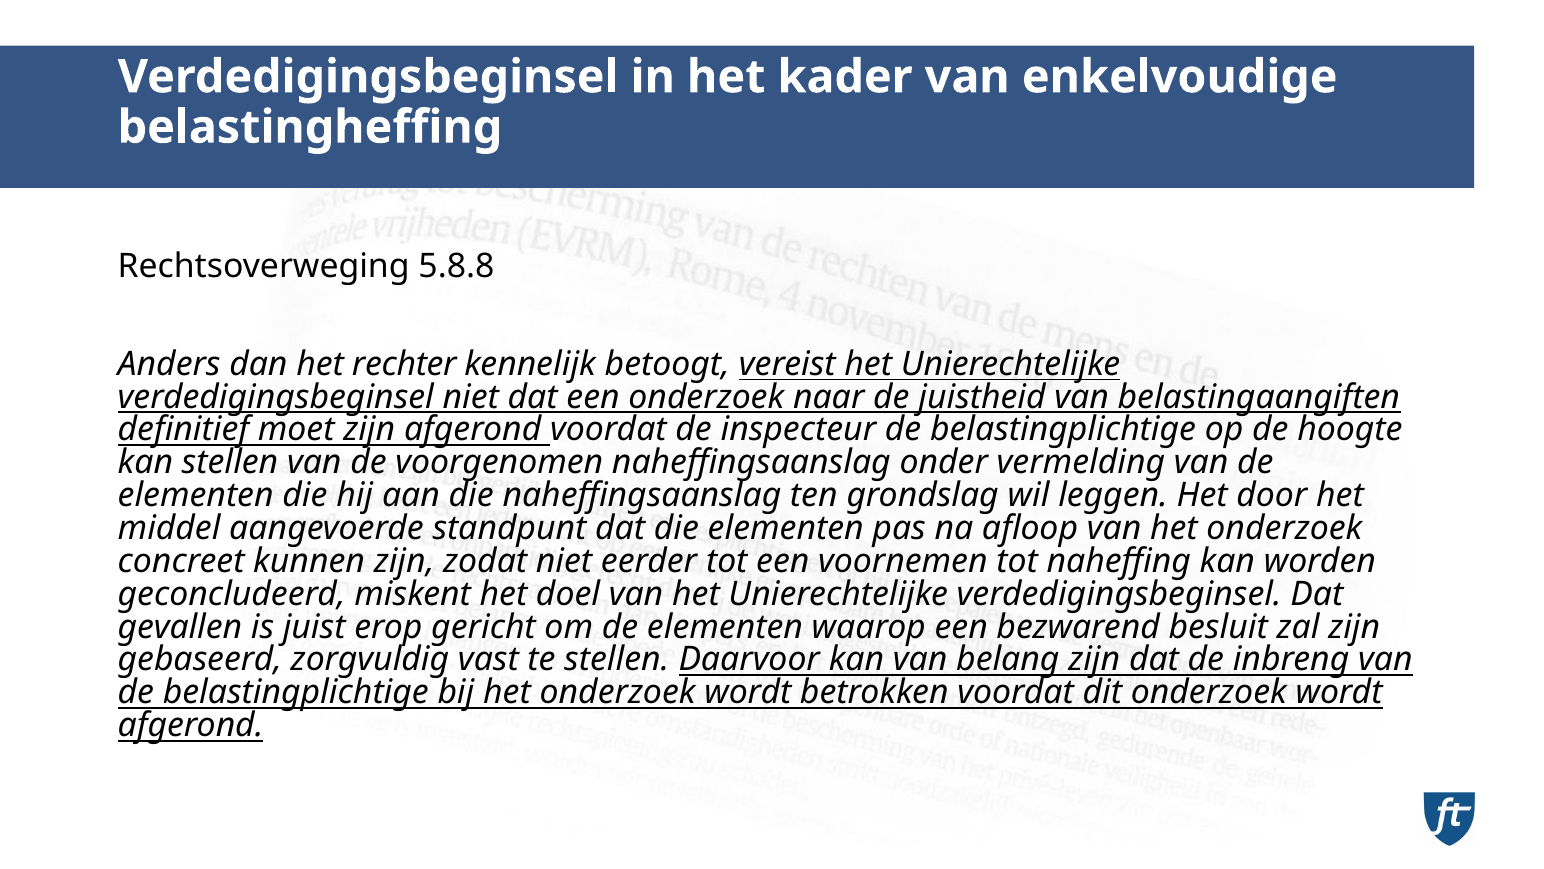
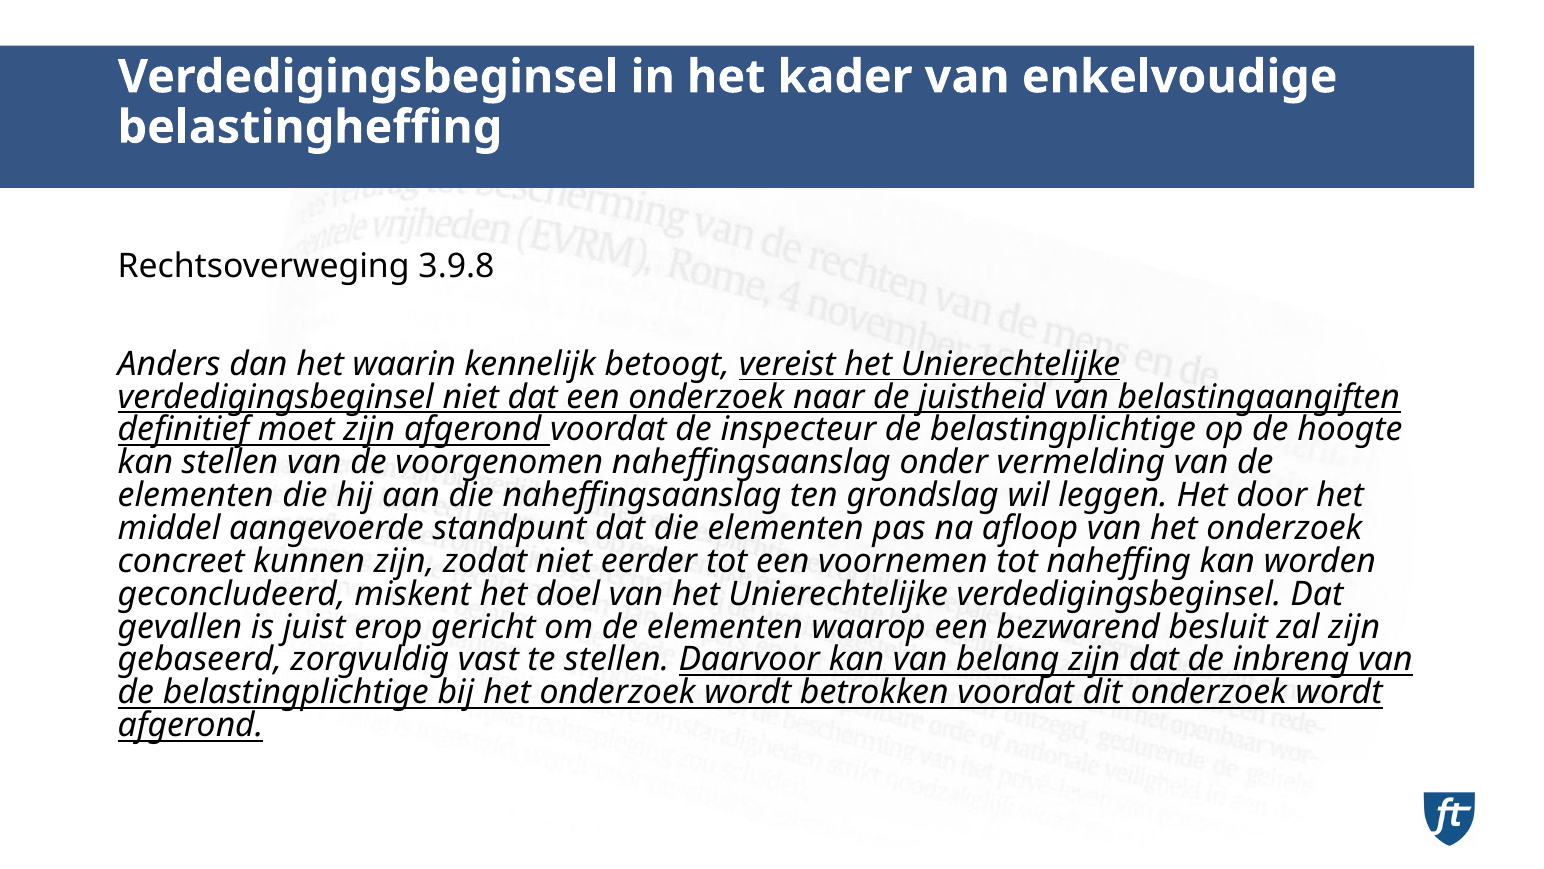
5.8.8: 5.8.8 -> 3.9.8
rechter: rechter -> waarin
